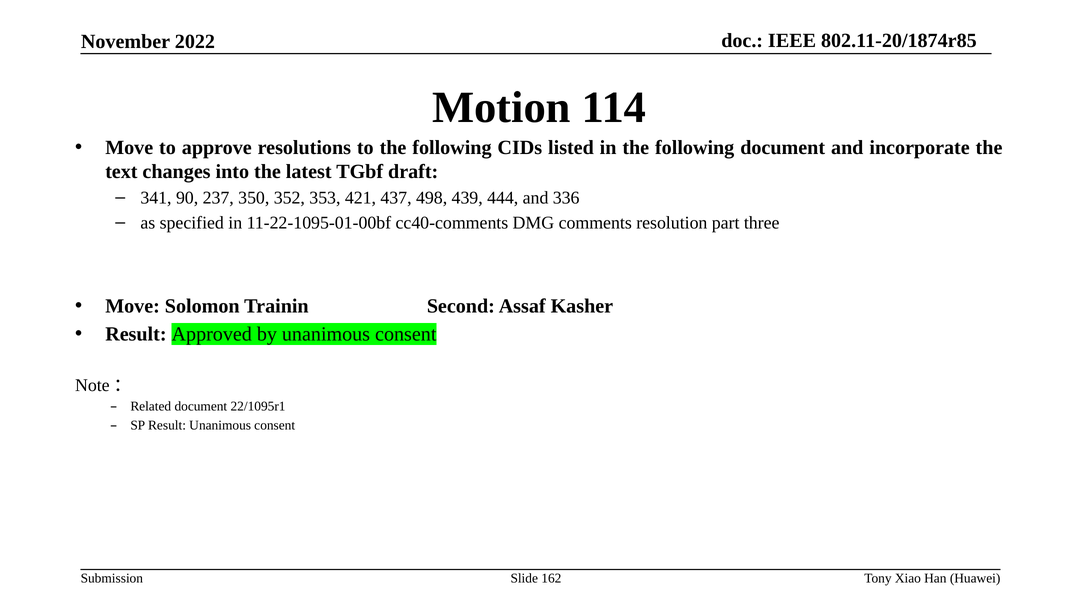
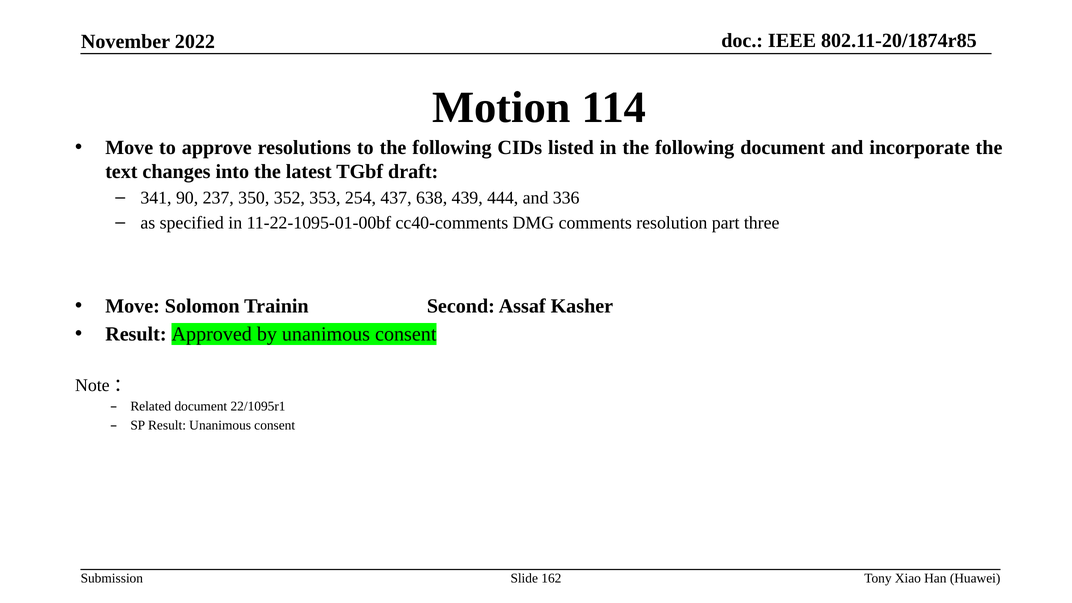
421: 421 -> 254
498: 498 -> 638
